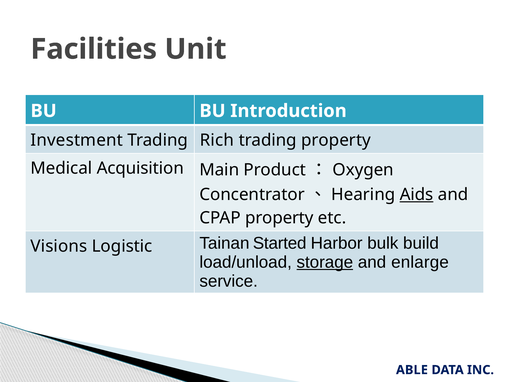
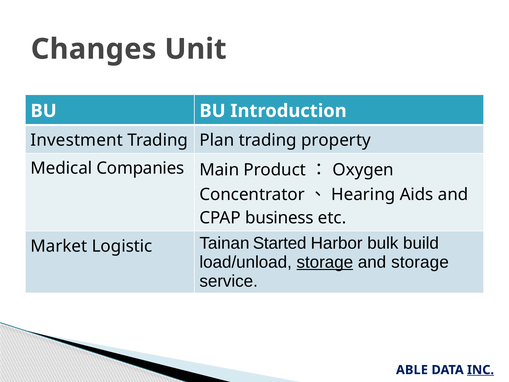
Facilities: Facilities -> Changes
Rich: Rich -> Plan
Acquisition: Acquisition -> Companies
Aids underline: present -> none
CPAP property: property -> business
Visions: Visions -> Market
and enlarge: enlarge -> storage
INC underline: none -> present
